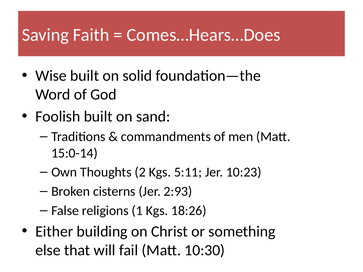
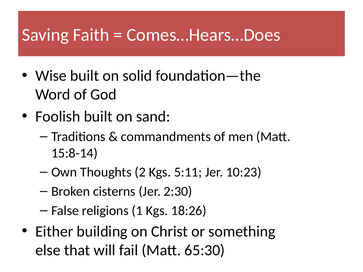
15:0-14: 15:0-14 -> 15:8-14
2:93: 2:93 -> 2:30
10:30: 10:30 -> 65:30
